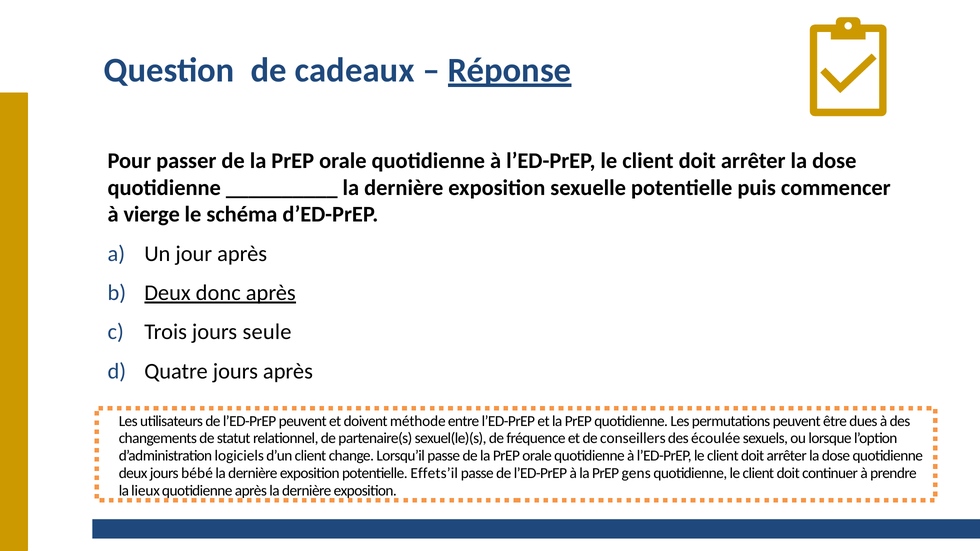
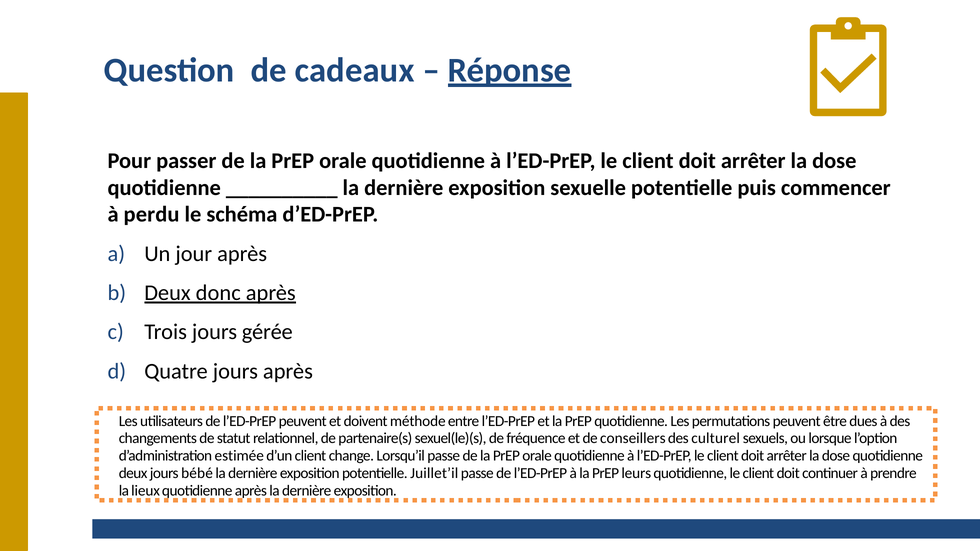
vierge: vierge -> perdu
seule: seule -> gérée
écoulée: écoulée -> culturel
logiciels: logiciels -> estimée
Effets’il: Effets’il -> Juillet’il
gens: gens -> leurs
